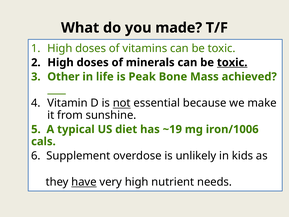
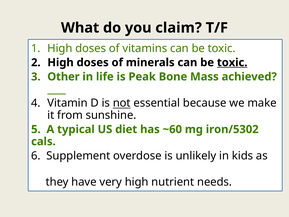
made: made -> claim
~19: ~19 -> ~60
iron/1006: iron/1006 -> iron/5302
have underline: present -> none
